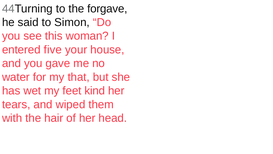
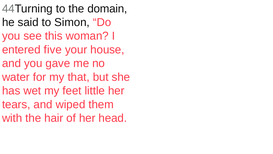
forgave: forgave -> domain
kind: kind -> little
